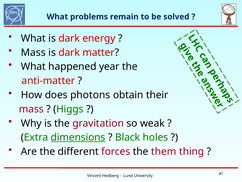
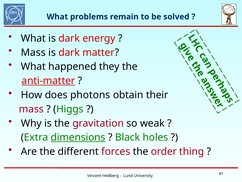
year: year -> they
anti-matter underline: none -> present
them: them -> order
